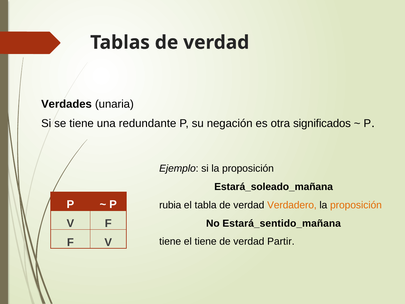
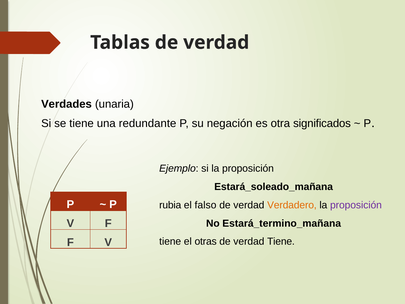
tabla: tabla -> falso
proposición at (356, 205) colour: orange -> purple
Estará_sentido_mañana: Estará_sentido_mañana -> Estará_termino_mañana
el tiene: tiene -> otras
verdad Partir: Partir -> Tiene
